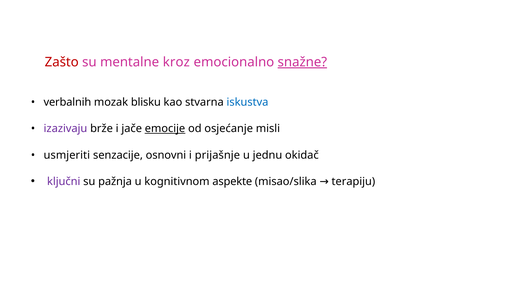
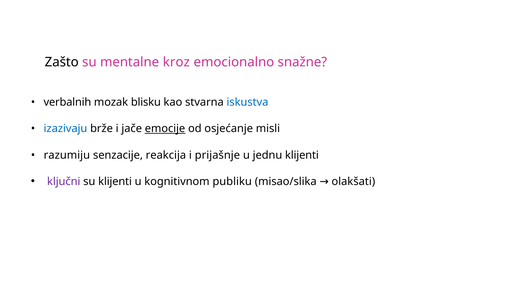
Zašto colour: red -> black
snažne underline: present -> none
izazivaju colour: purple -> blue
usmjeriti: usmjeriti -> razumiju
osnovni: osnovni -> reakcija
jednu okidač: okidač -> klijenti
su pažnja: pažnja -> klijenti
aspekte: aspekte -> publiku
terapiju: terapiju -> olakšati
